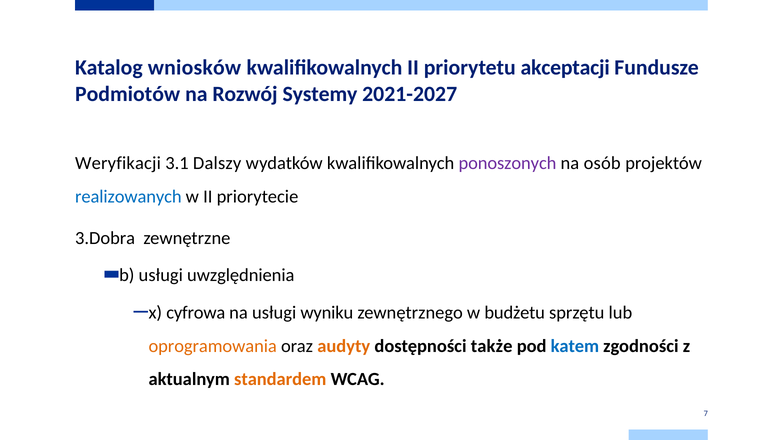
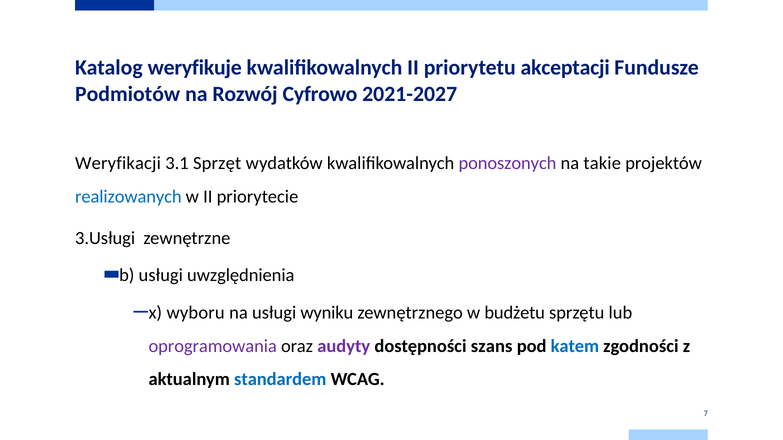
wniosków: wniosków -> weryfikuje
Systemy: Systemy -> Cyfrowo
Dalszy: Dalszy -> Sprzęt
osób: osób -> takie
3.Dobra: 3.Dobra -> 3.Usługi
cyfrowa: cyfrowa -> wyboru
oprogramowania colour: orange -> purple
audyty colour: orange -> purple
także: także -> szans
standardem colour: orange -> blue
